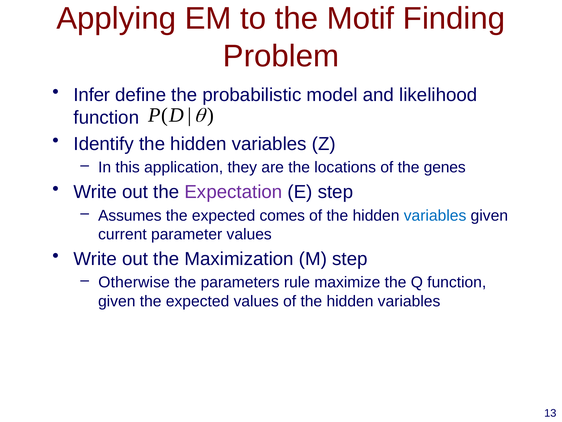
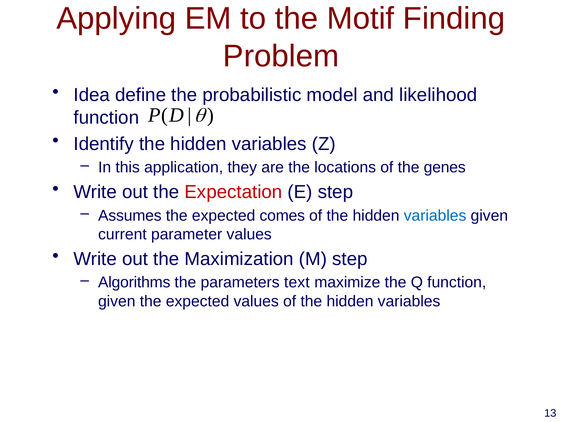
Infer: Infer -> Idea
Expectation colour: purple -> red
Otherwise: Otherwise -> Algorithms
rule: rule -> text
